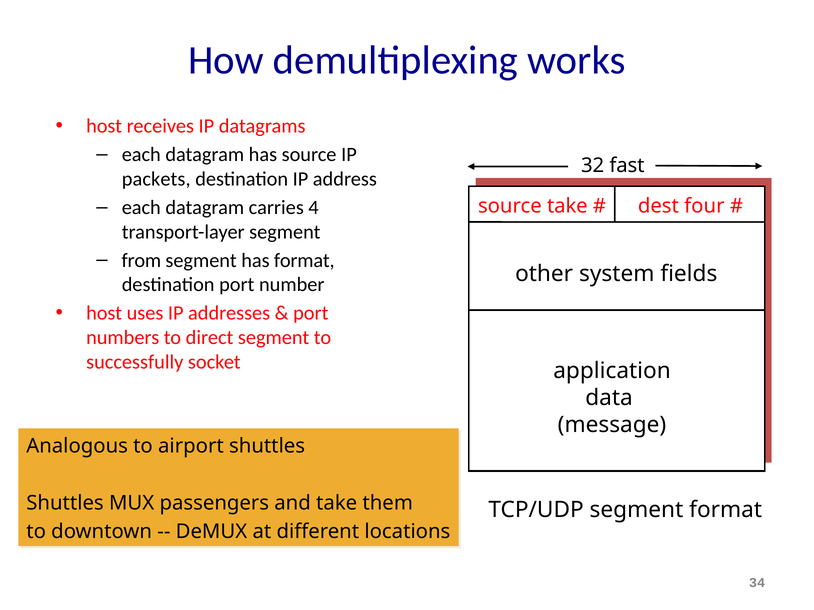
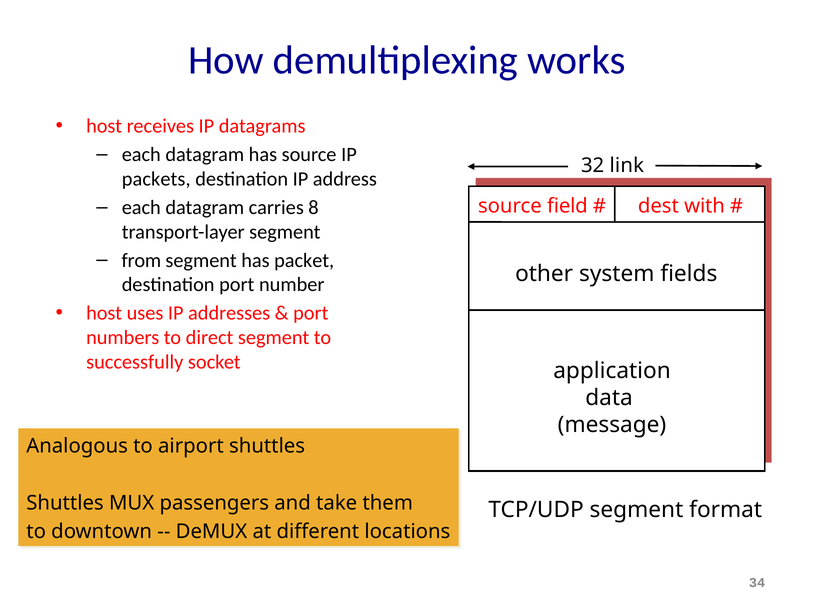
fast: fast -> link
4: 4 -> 8
source take: take -> field
four: four -> with
has format: format -> packet
